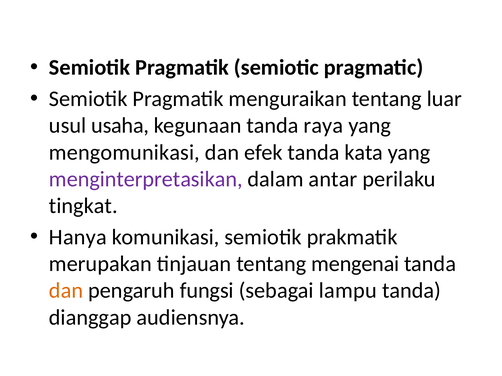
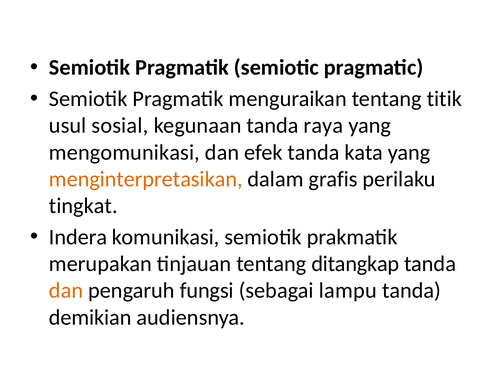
luar: luar -> titik
usaha: usaha -> sosial
menginterpretasikan colour: purple -> orange
antar: antar -> grafis
Hanya: Hanya -> Indera
mengenai: mengenai -> ditangkap
dianggap: dianggap -> demikian
